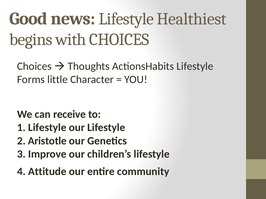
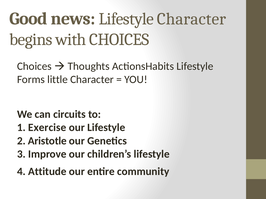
Lifestyle Healthiest: Healthiest -> Character
receive: receive -> circuits
1 Lifestyle: Lifestyle -> Exercise
